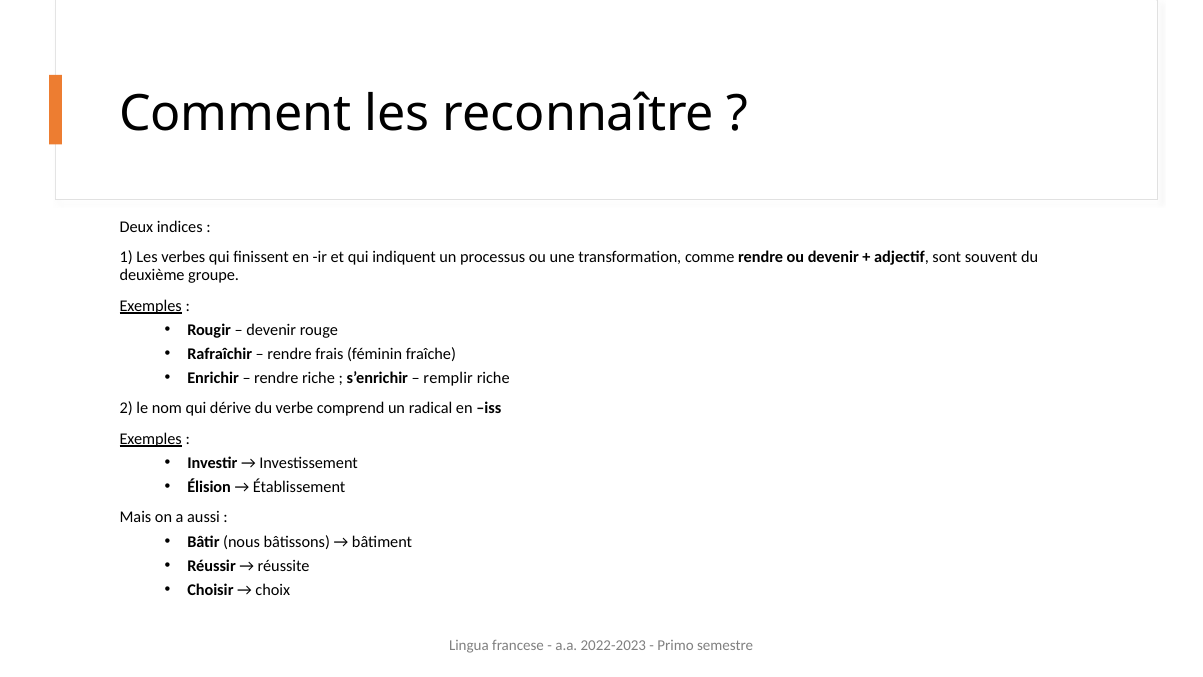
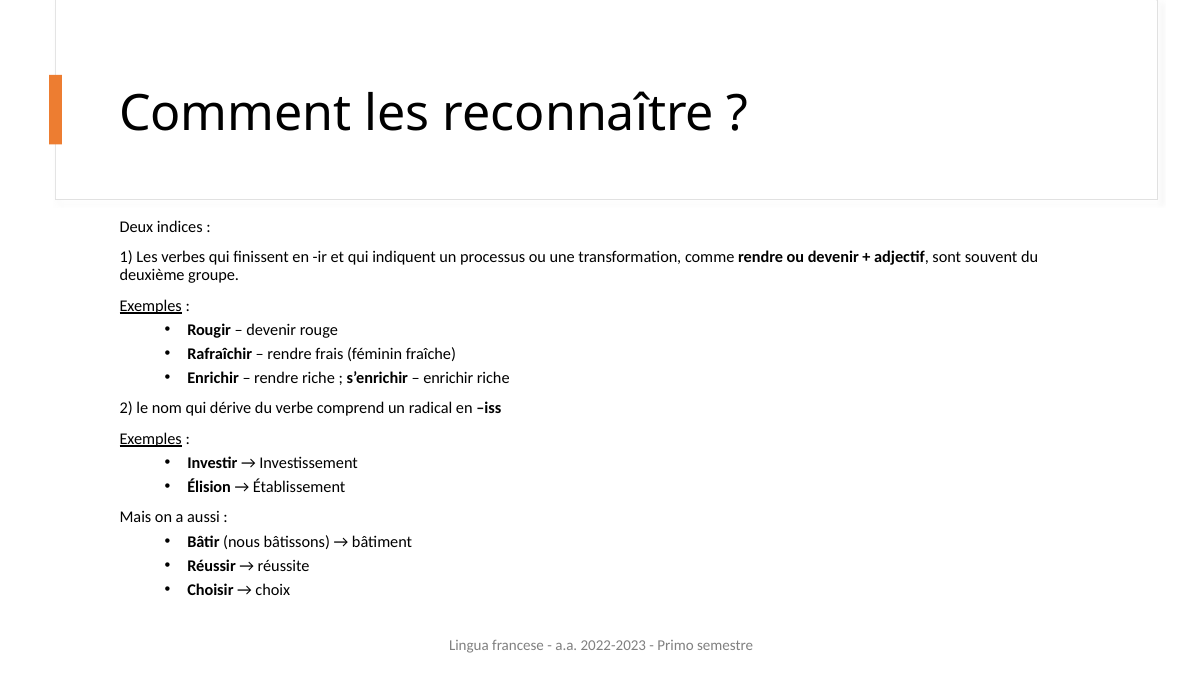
remplir at (448, 378): remplir -> enrichir
